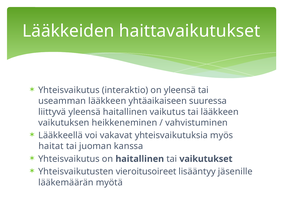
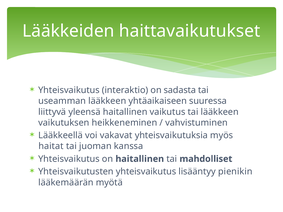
on yleensä: yleensä -> sadasta
vaikutukset: vaikutukset -> mahdolliset
Yhteisvaikutusten vieroitusoireet: vieroitusoireet -> yhteisvaikutus
jäsenille: jäsenille -> pienikin
